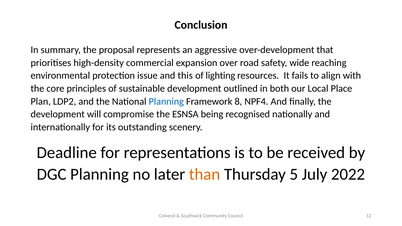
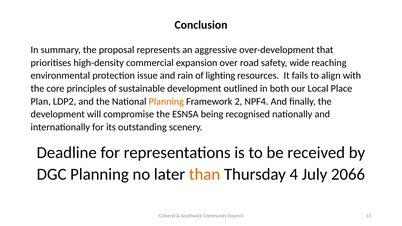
this: this -> rain
Planning at (166, 101) colour: blue -> orange
8: 8 -> 2
5: 5 -> 4
2022: 2022 -> 2066
